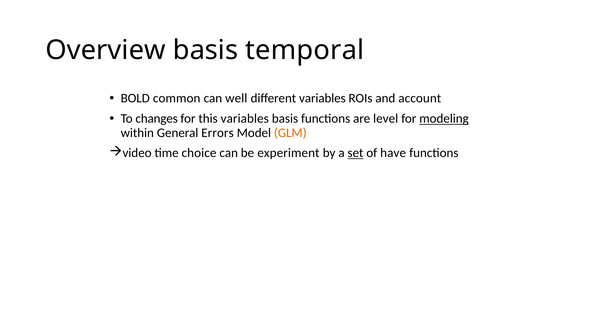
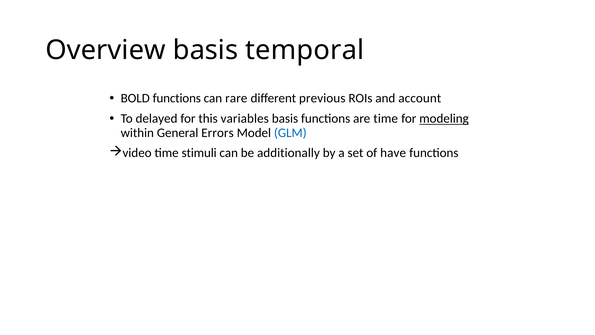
BOLD common: common -> functions
well: well -> rare
different variables: variables -> previous
changes: changes -> delayed
are level: level -> time
GLM colour: orange -> blue
choice: choice -> stimuli
experiment: experiment -> additionally
set underline: present -> none
